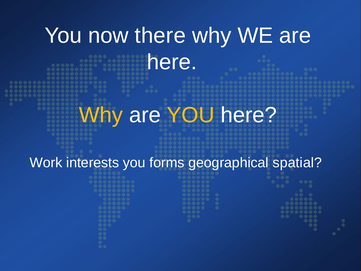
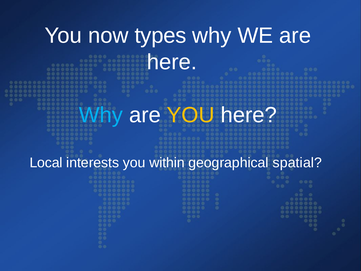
there: there -> types
Why at (101, 115) colour: yellow -> light blue
Work: Work -> Local
forms: forms -> within
